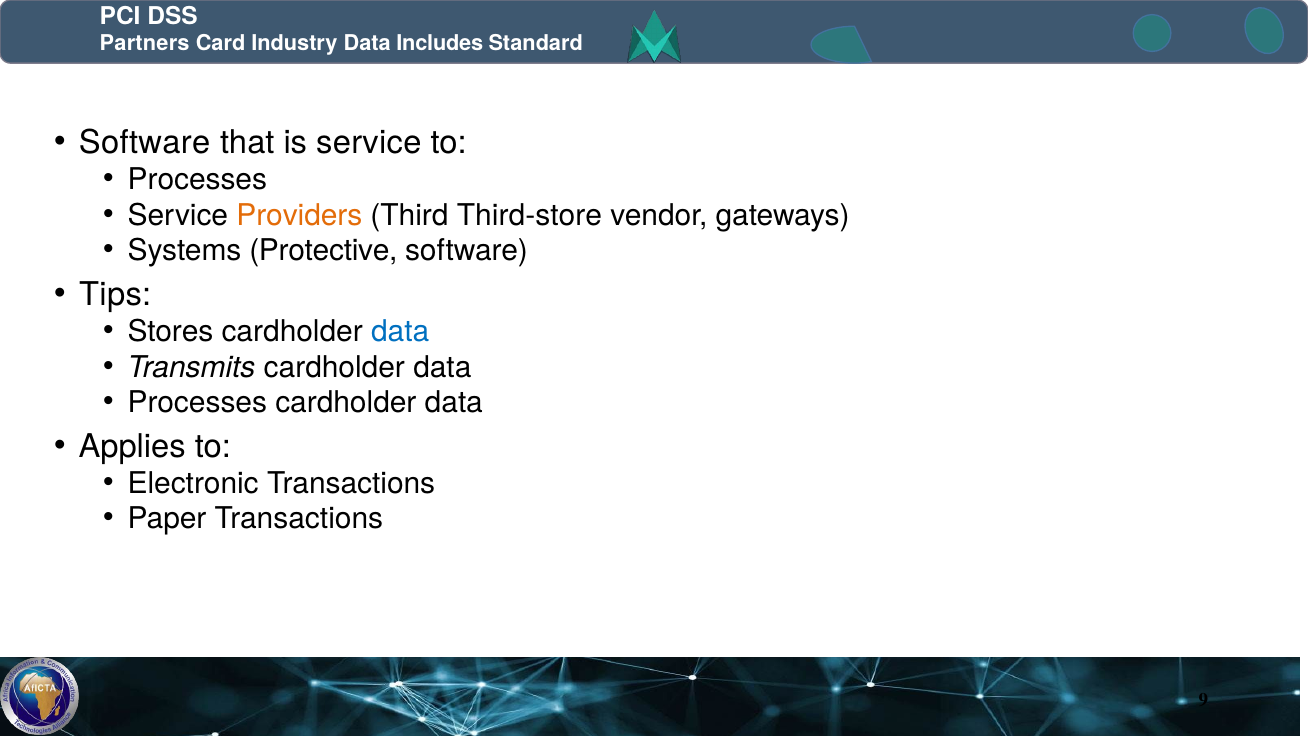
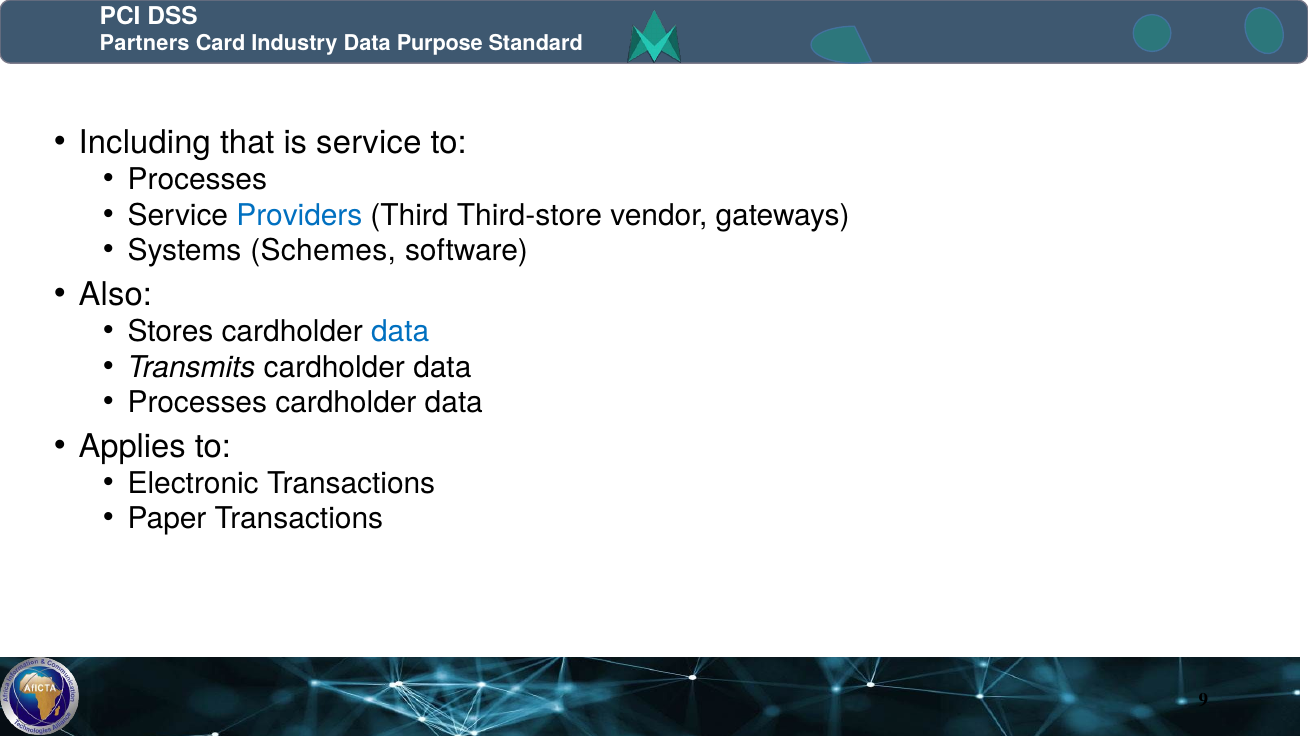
Includes: Includes -> Purpose
Software at (145, 143): Software -> Including
Providers colour: orange -> blue
Protective: Protective -> Schemes
Tips: Tips -> Also
